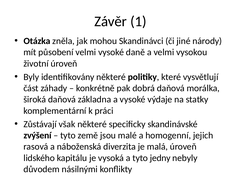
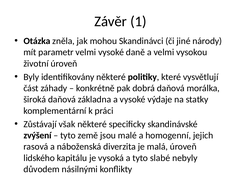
působení: působení -> parametr
jedny: jedny -> slabé
